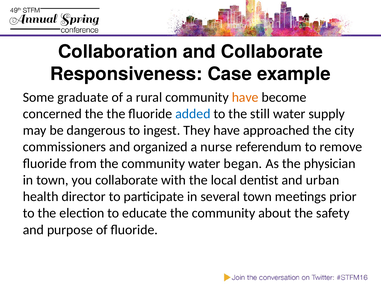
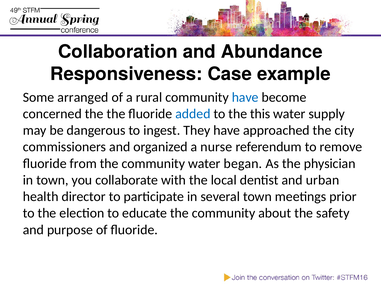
and Collaborate: Collaborate -> Abundance
graduate: graduate -> arranged
have at (245, 97) colour: orange -> blue
still: still -> this
